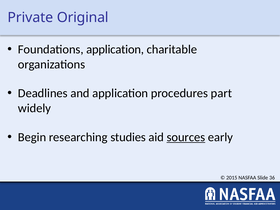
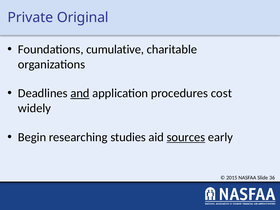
Foundations application: application -> cumulative
and underline: none -> present
part: part -> cost
